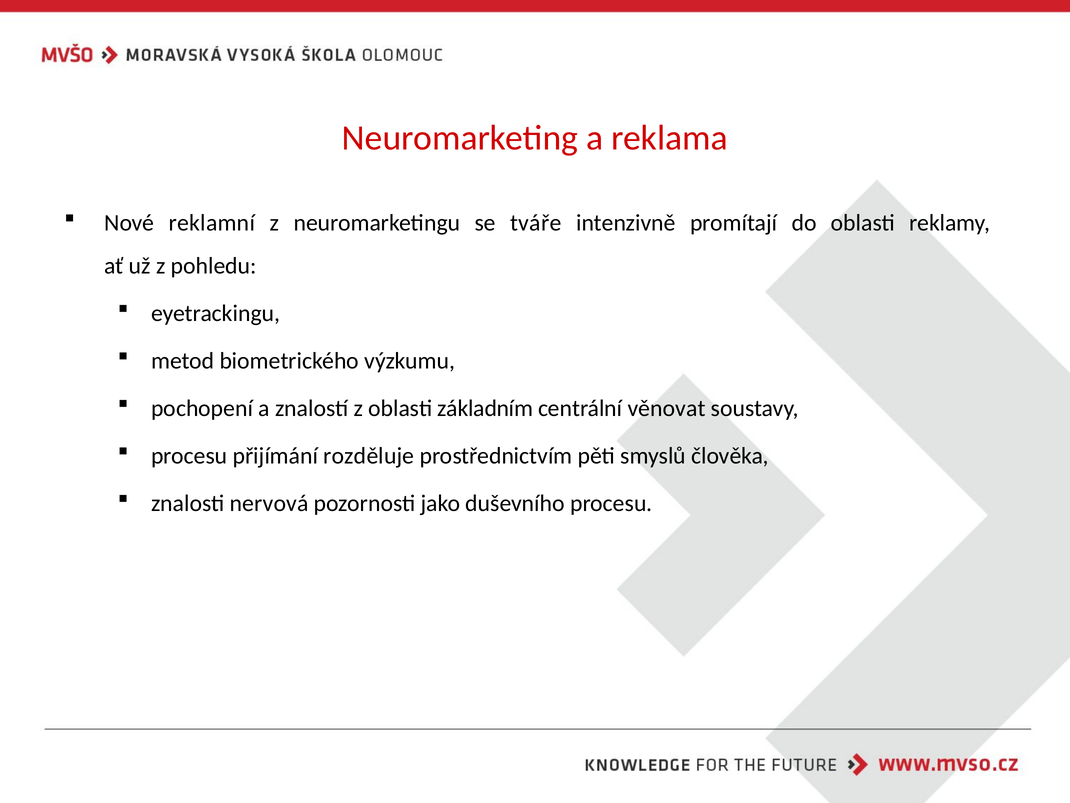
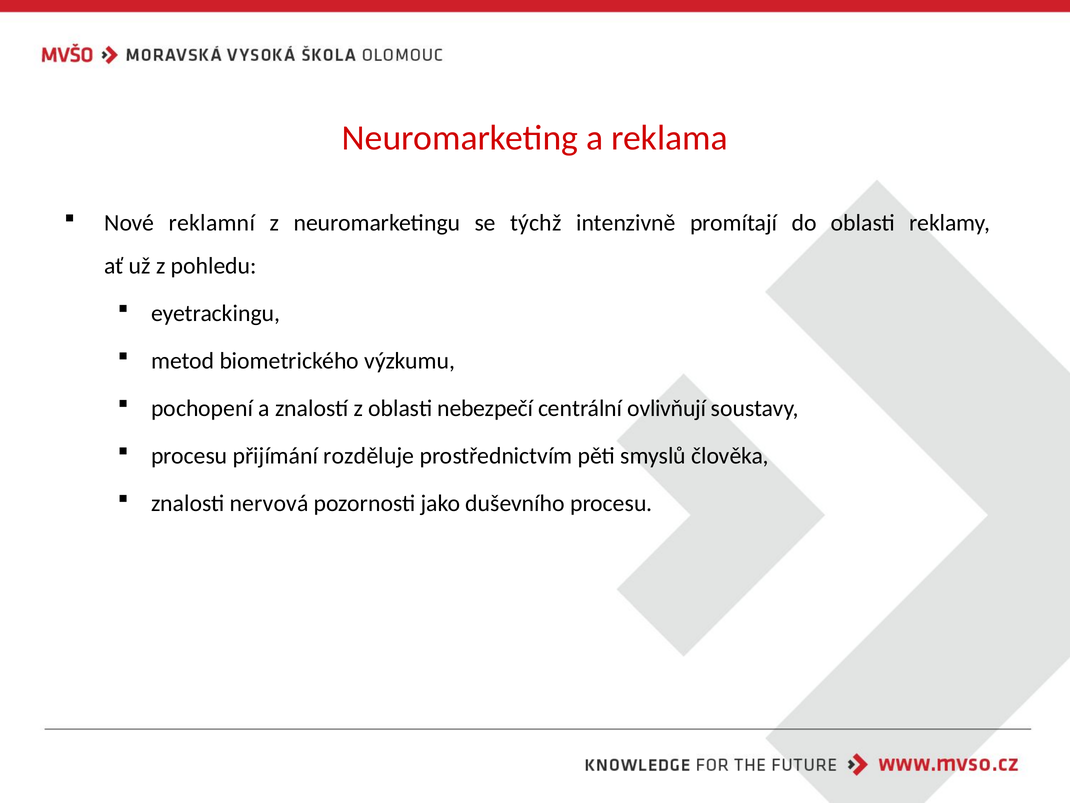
tváře: tváře -> týchž
základním: základním -> nebezpečí
věnovat: věnovat -> ovlivňují
